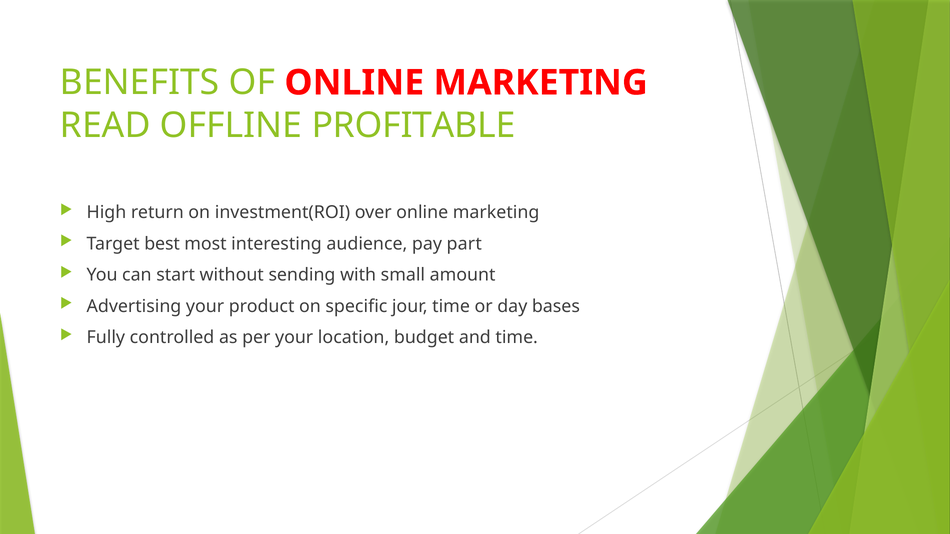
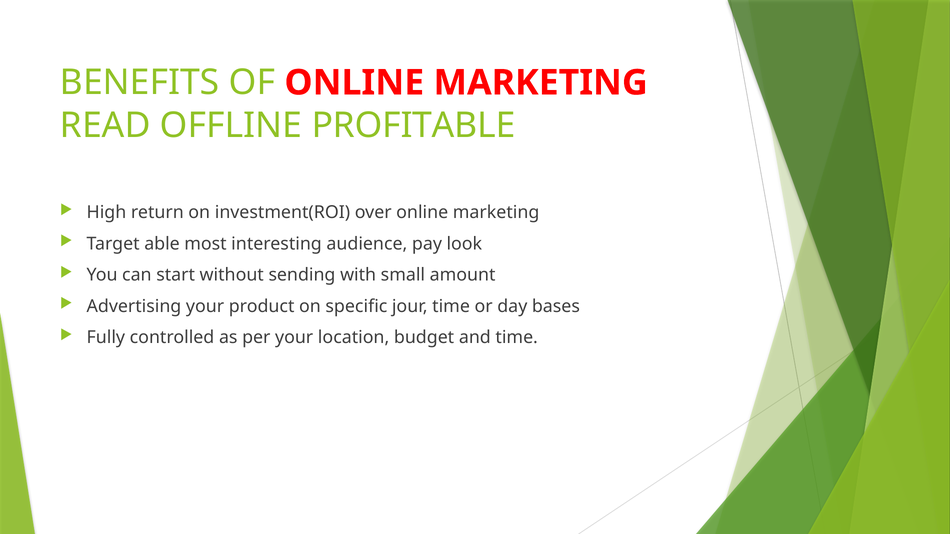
best: best -> able
part: part -> look
